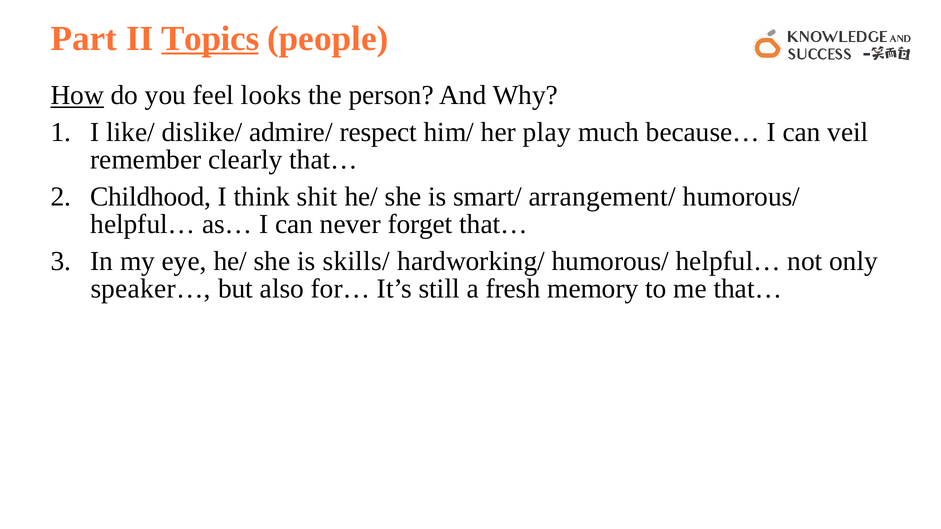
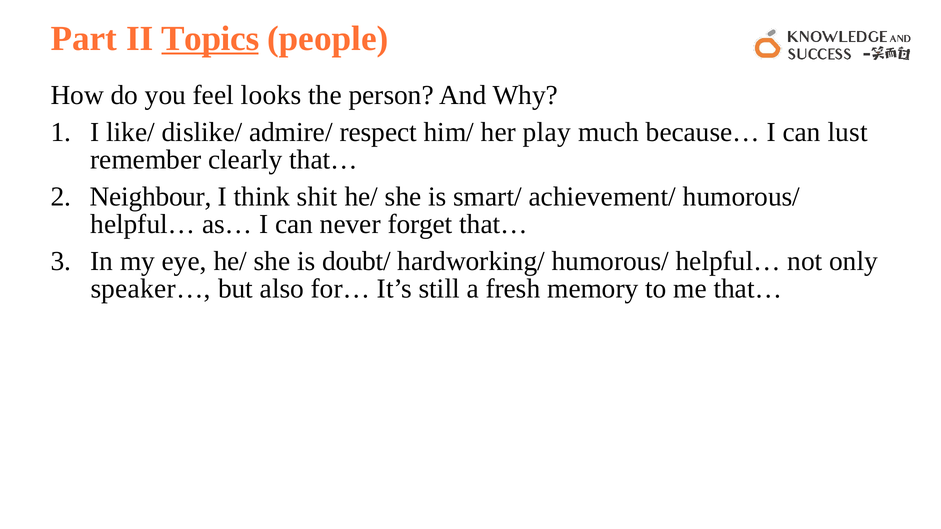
How underline: present -> none
veil: veil -> lust
Childhood: Childhood -> Neighbour
arrangement/: arrangement/ -> achievement/
skills/: skills/ -> doubt/
